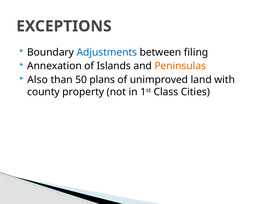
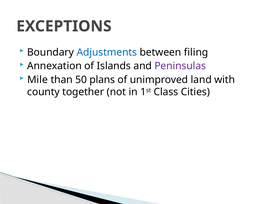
Peninsulas colour: orange -> purple
Also: Also -> Mile
property: property -> together
